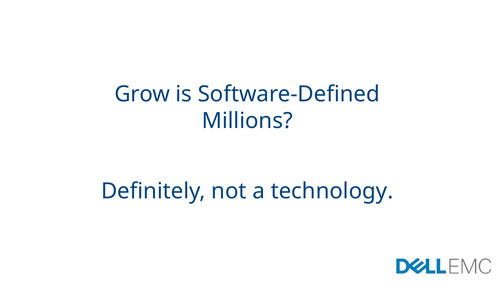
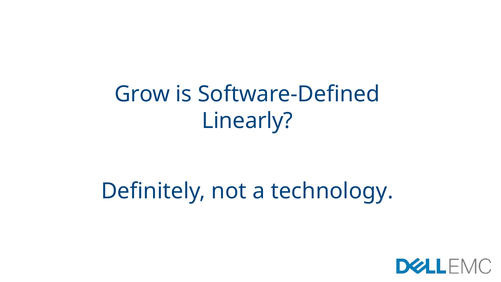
Millions: Millions -> Linearly
